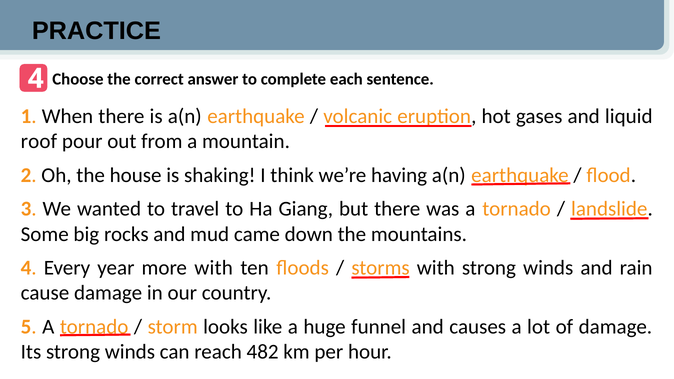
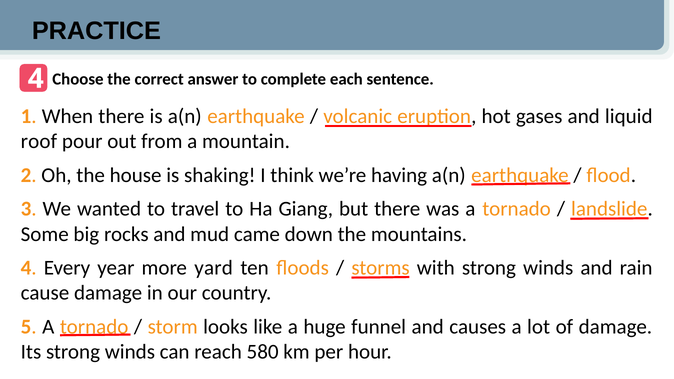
more with: with -> yard
482: 482 -> 580
